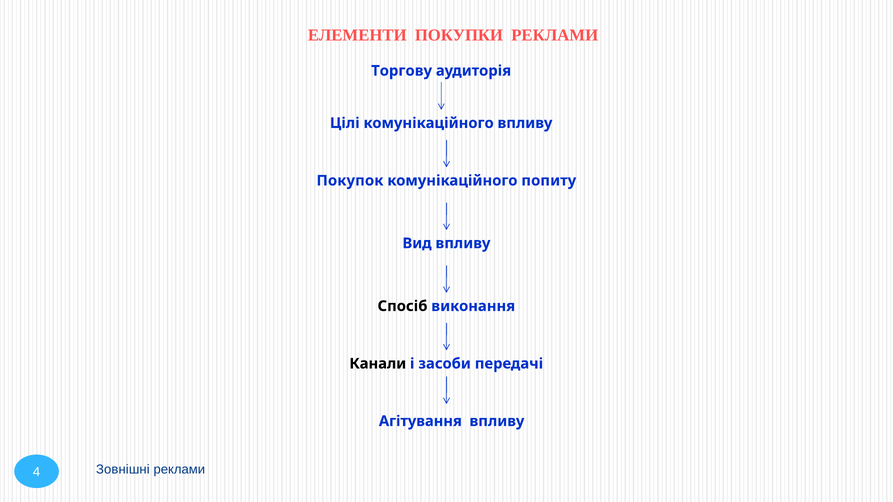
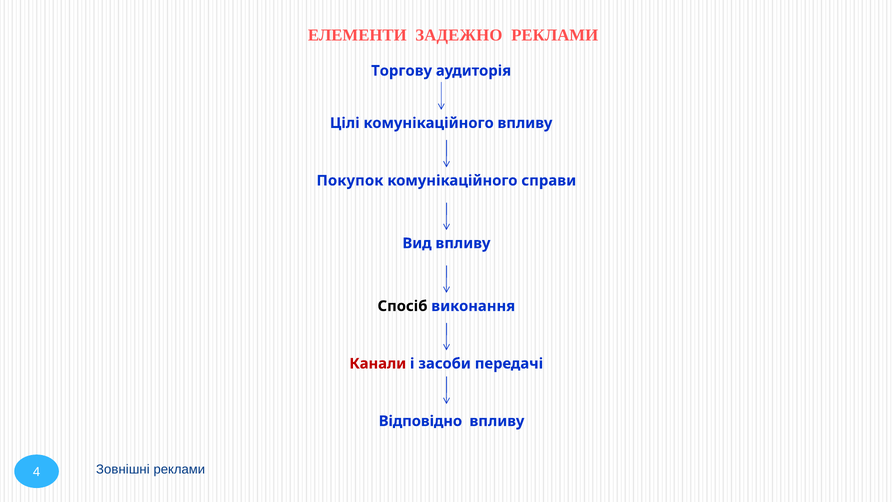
ПОКУПКИ: ПОКУПКИ -> ЗАДЕЖНО
попиту: попиту -> справи
Канали colour: black -> red
Агітування: Агітування -> Відповідно
